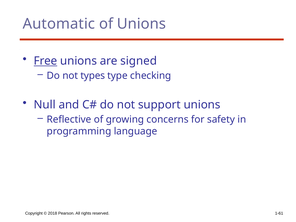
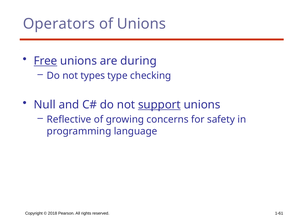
Automatic: Automatic -> Operators
signed: signed -> during
support underline: none -> present
